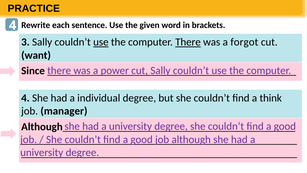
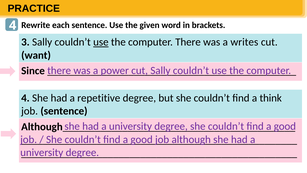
There at (188, 42) underline: present -> none
forgot: forgot -> writes
individual: individual -> repetitive
job manager: manager -> sentence
